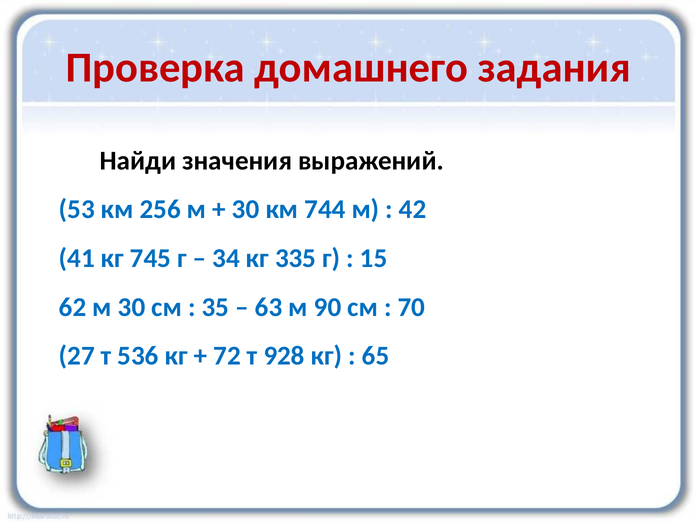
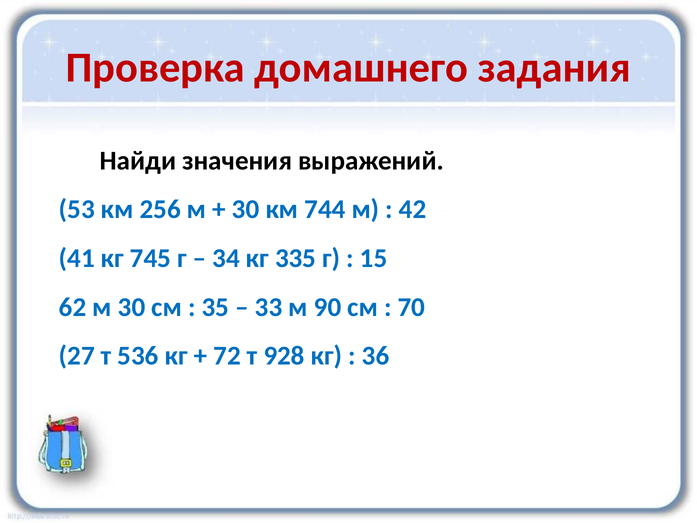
63: 63 -> 33
65: 65 -> 36
